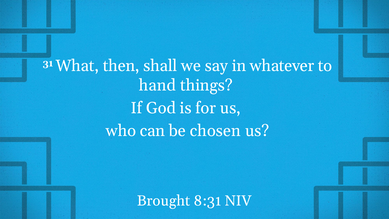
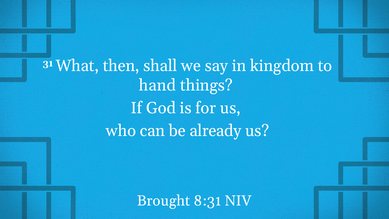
whatever: whatever -> kingdom
chosen: chosen -> already
